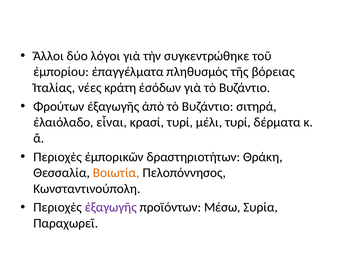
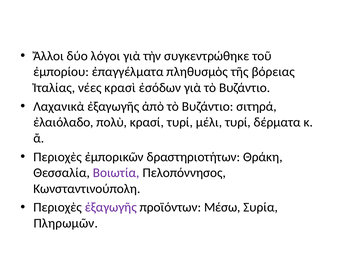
κράτη: κράτη -> κρασὶ
Φρούτων: Φρούτων -> Λαχανικὰ
εἶναι: εἶναι -> πολὺ
Βοιωτία colour: orange -> purple
Παραχωρεῖ: Παραχωρεῖ -> Πληρωμῶν
